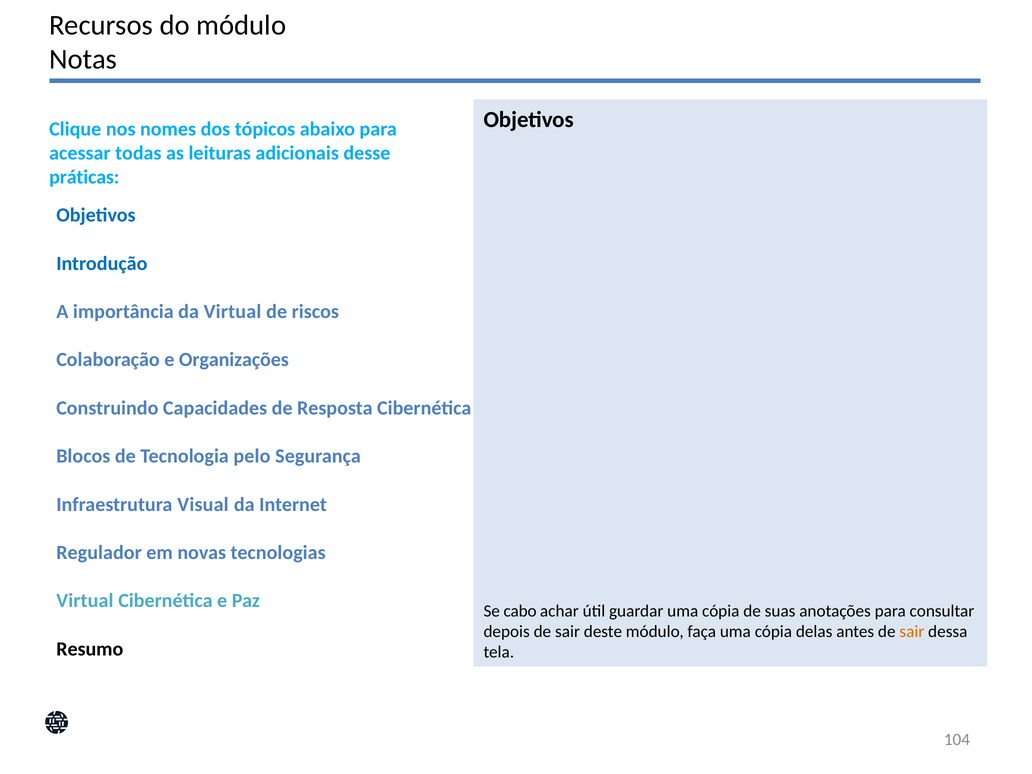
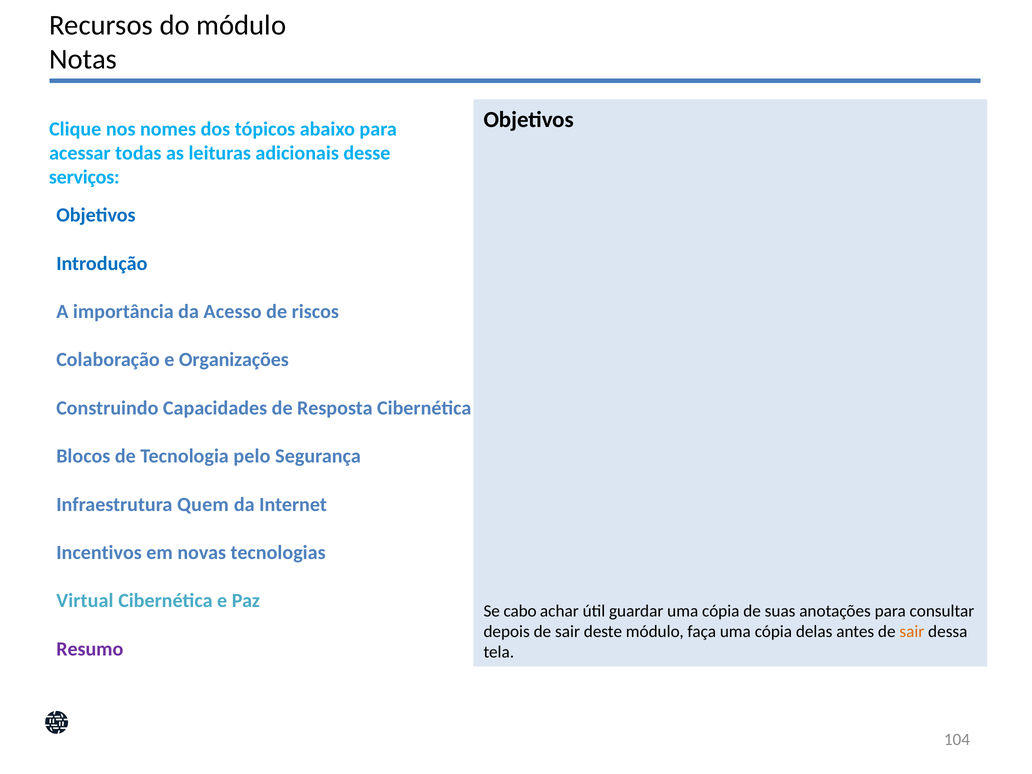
práticas: práticas -> serviços
da Virtual: Virtual -> Acesso
Visual: Visual -> Quem
Regulador: Regulador -> Incentivos
Resumo colour: black -> purple
